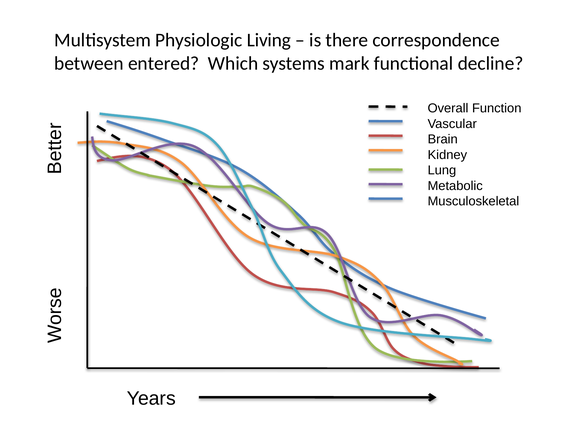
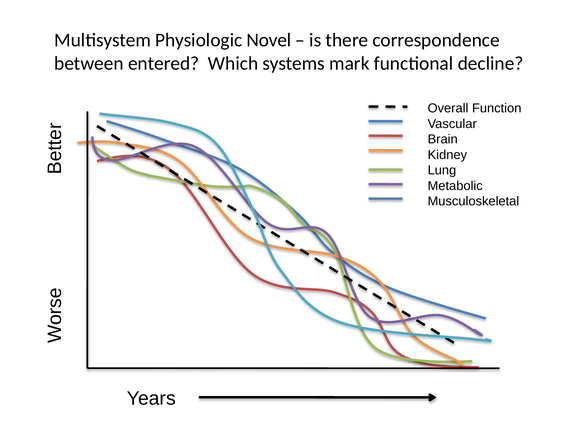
Living: Living -> Novel
